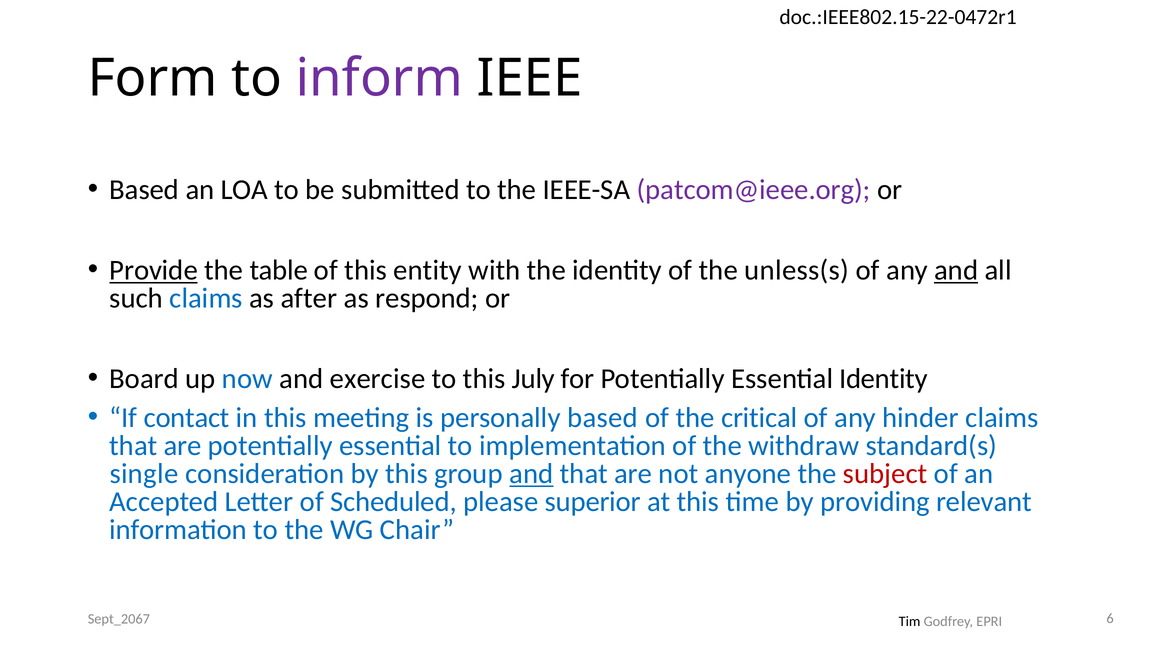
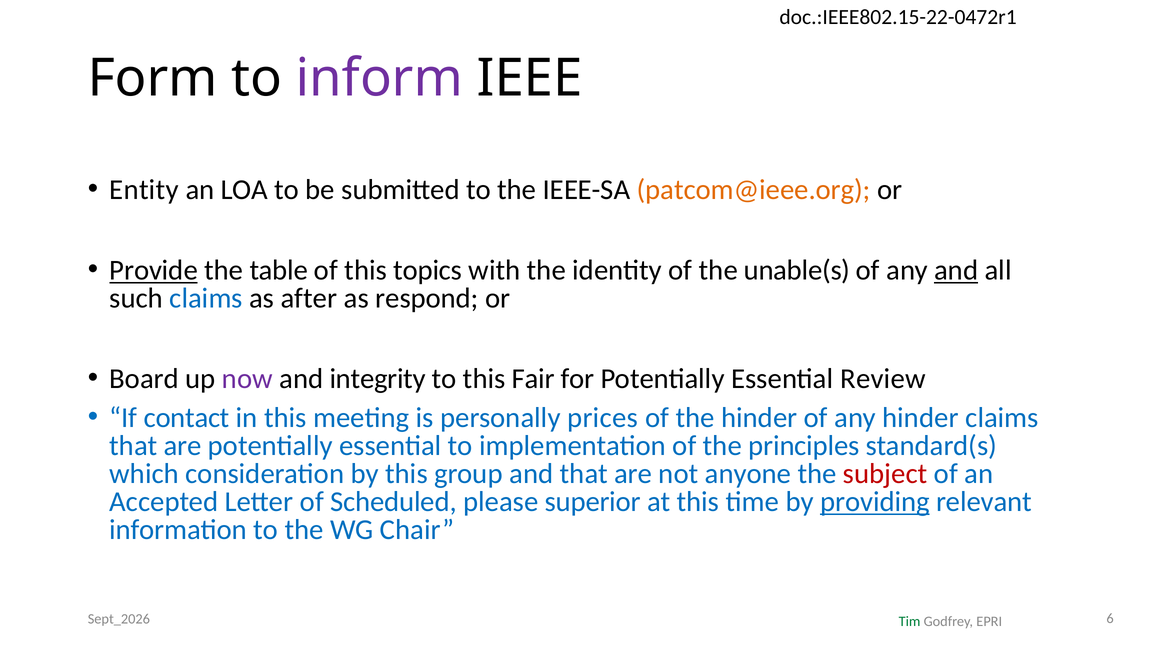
Based at (144, 190): Based -> Entity
patcom@ieee.org colour: purple -> orange
entity: entity -> topics
unless(s: unless(s -> unable(s
now colour: blue -> purple
exercise: exercise -> integrity
July: July -> Fair
Essential Identity: Identity -> Review
personally based: based -> prices
the critical: critical -> hinder
withdraw: withdraw -> principles
single: single -> which
and at (531, 473) underline: present -> none
providing underline: none -> present
Sept_2067: Sept_2067 -> Sept_2026
Tim colour: black -> green
